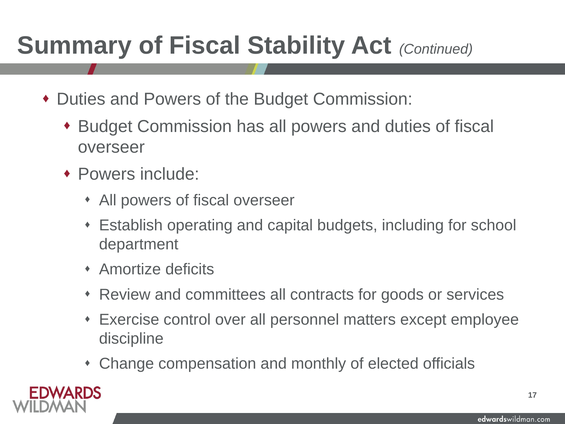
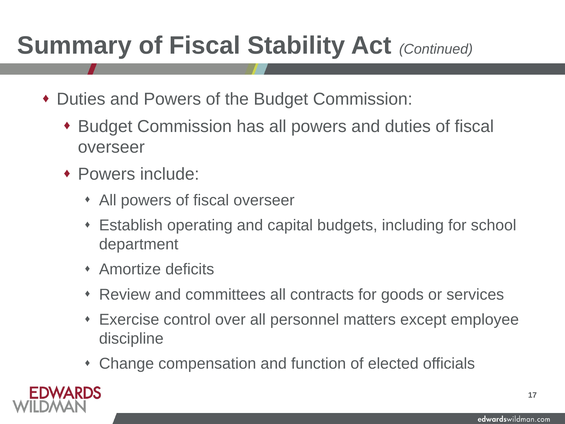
monthly: monthly -> function
